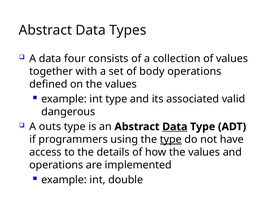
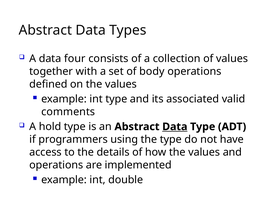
dangerous: dangerous -> comments
outs: outs -> hold
type at (171, 140) underline: present -> none
